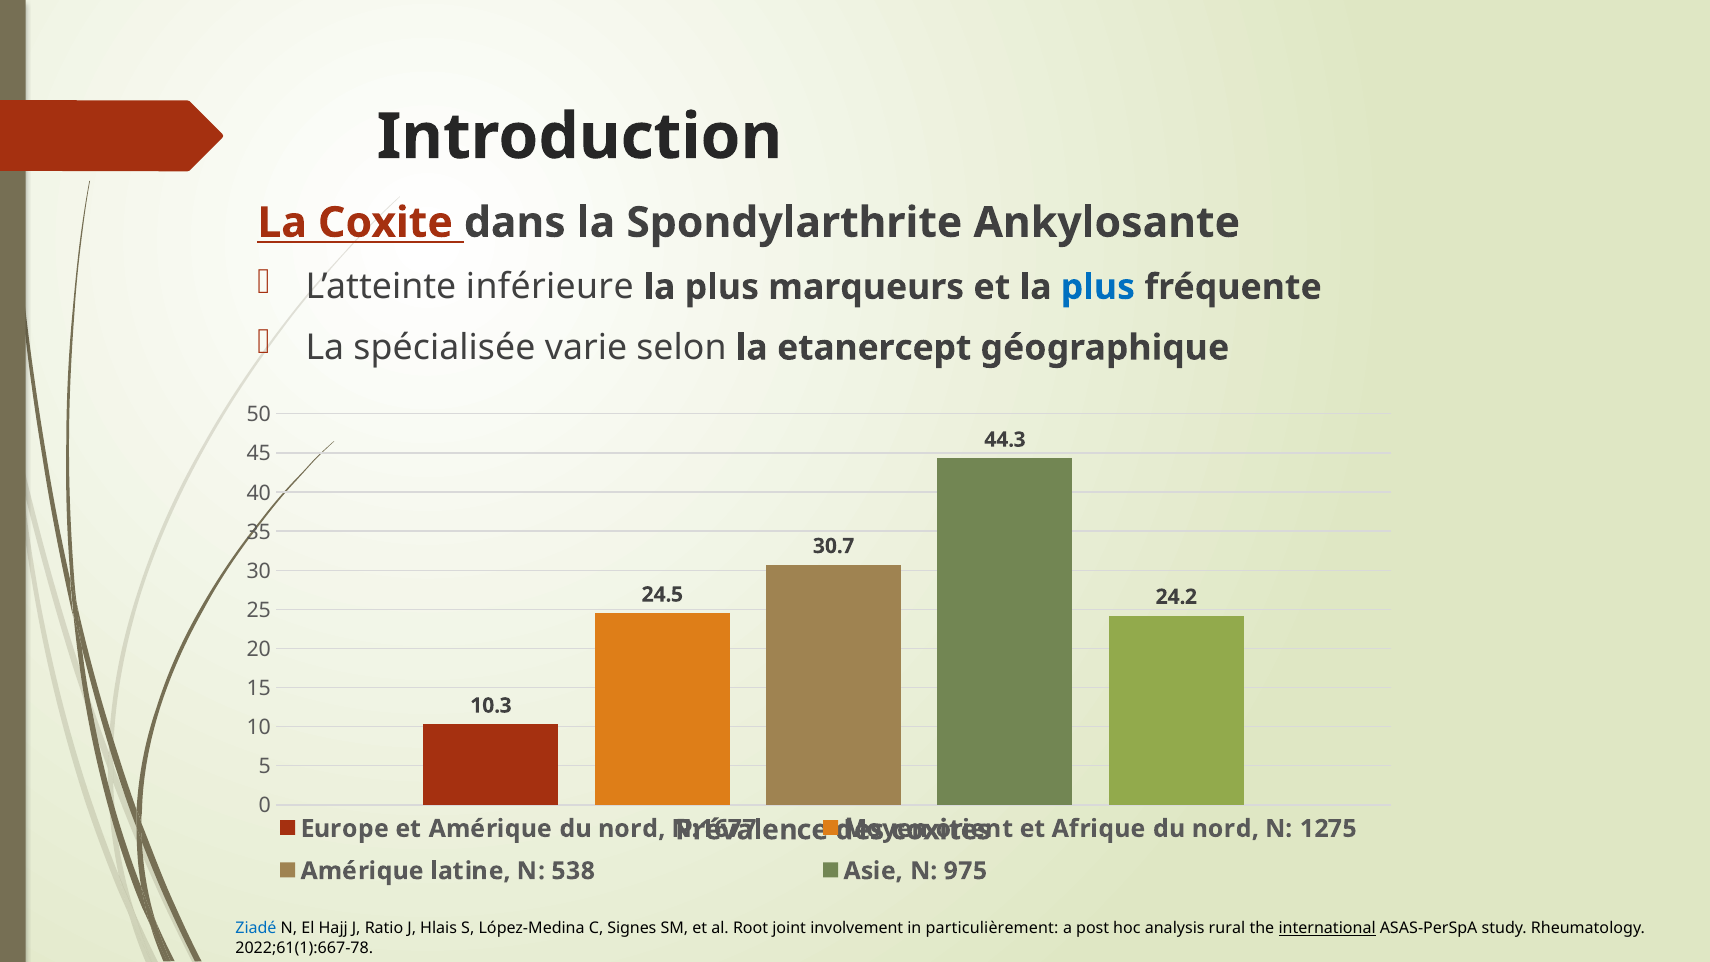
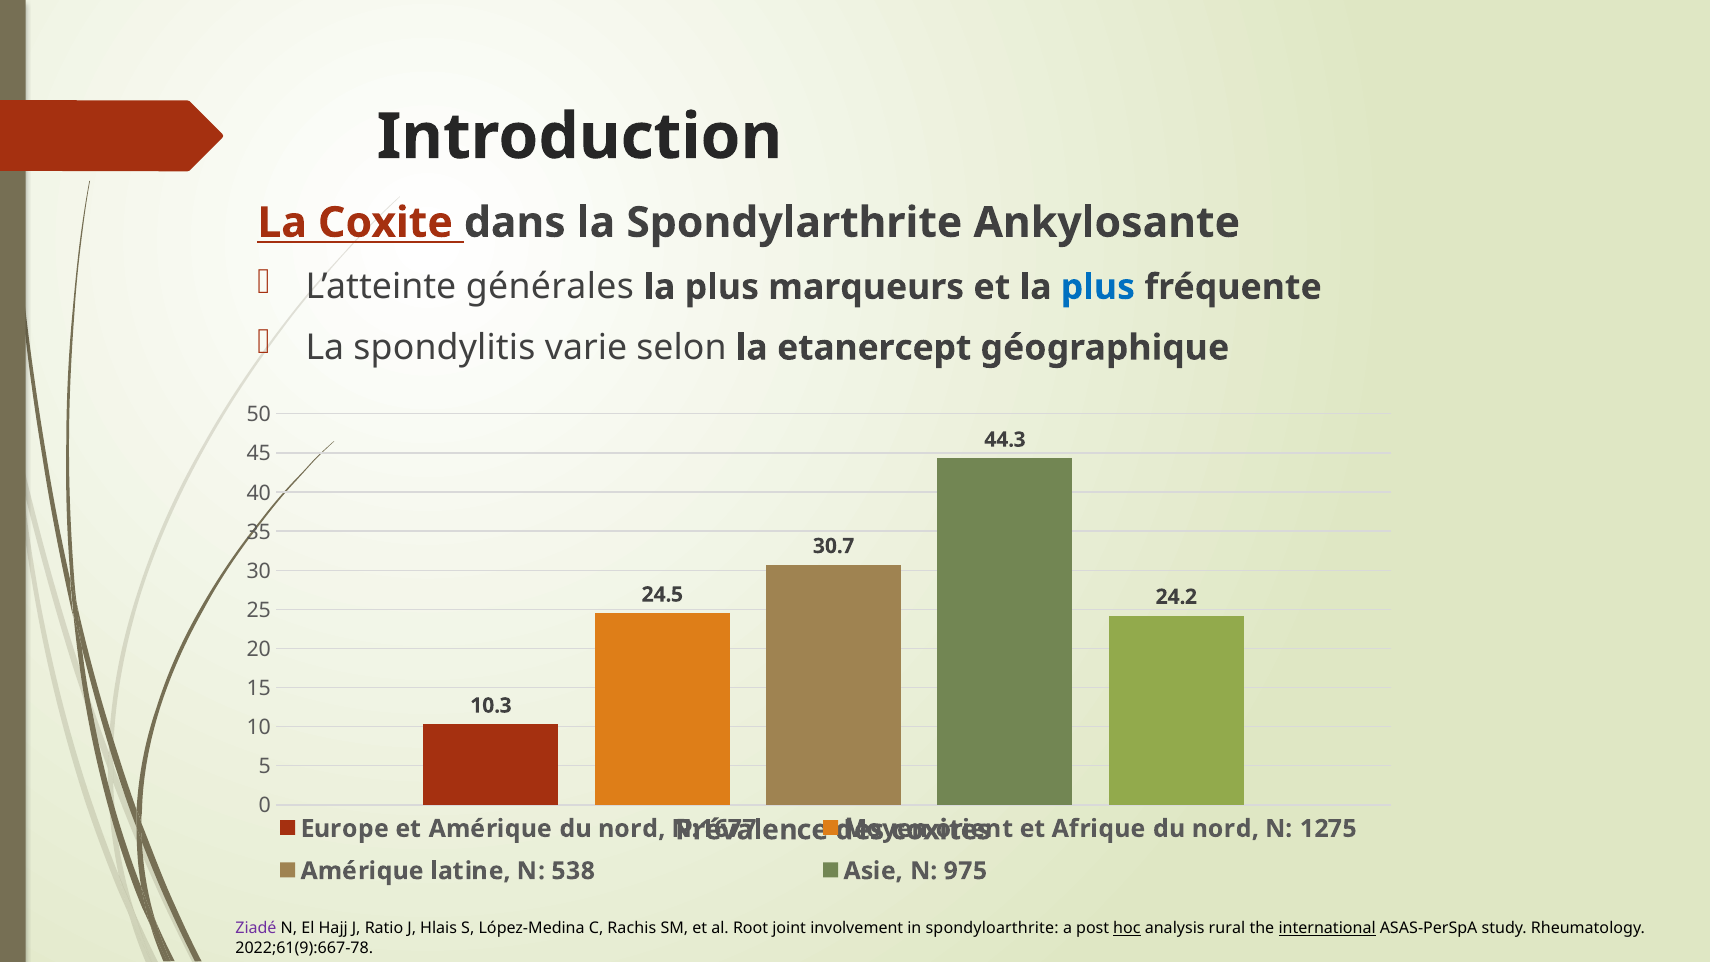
inférieure: inférieure -> générales
spécialisée: spécialisée -> spondylitis
Ziadé colour: blue -> purple
Signes: Signes -> Rachis
particulièrement: particulièrement -> spondyloarthrite
hoc underline: none -> present
2022;61(1):667-78: 2022;61(1):667-78 -> 2022;61(9):667-78
